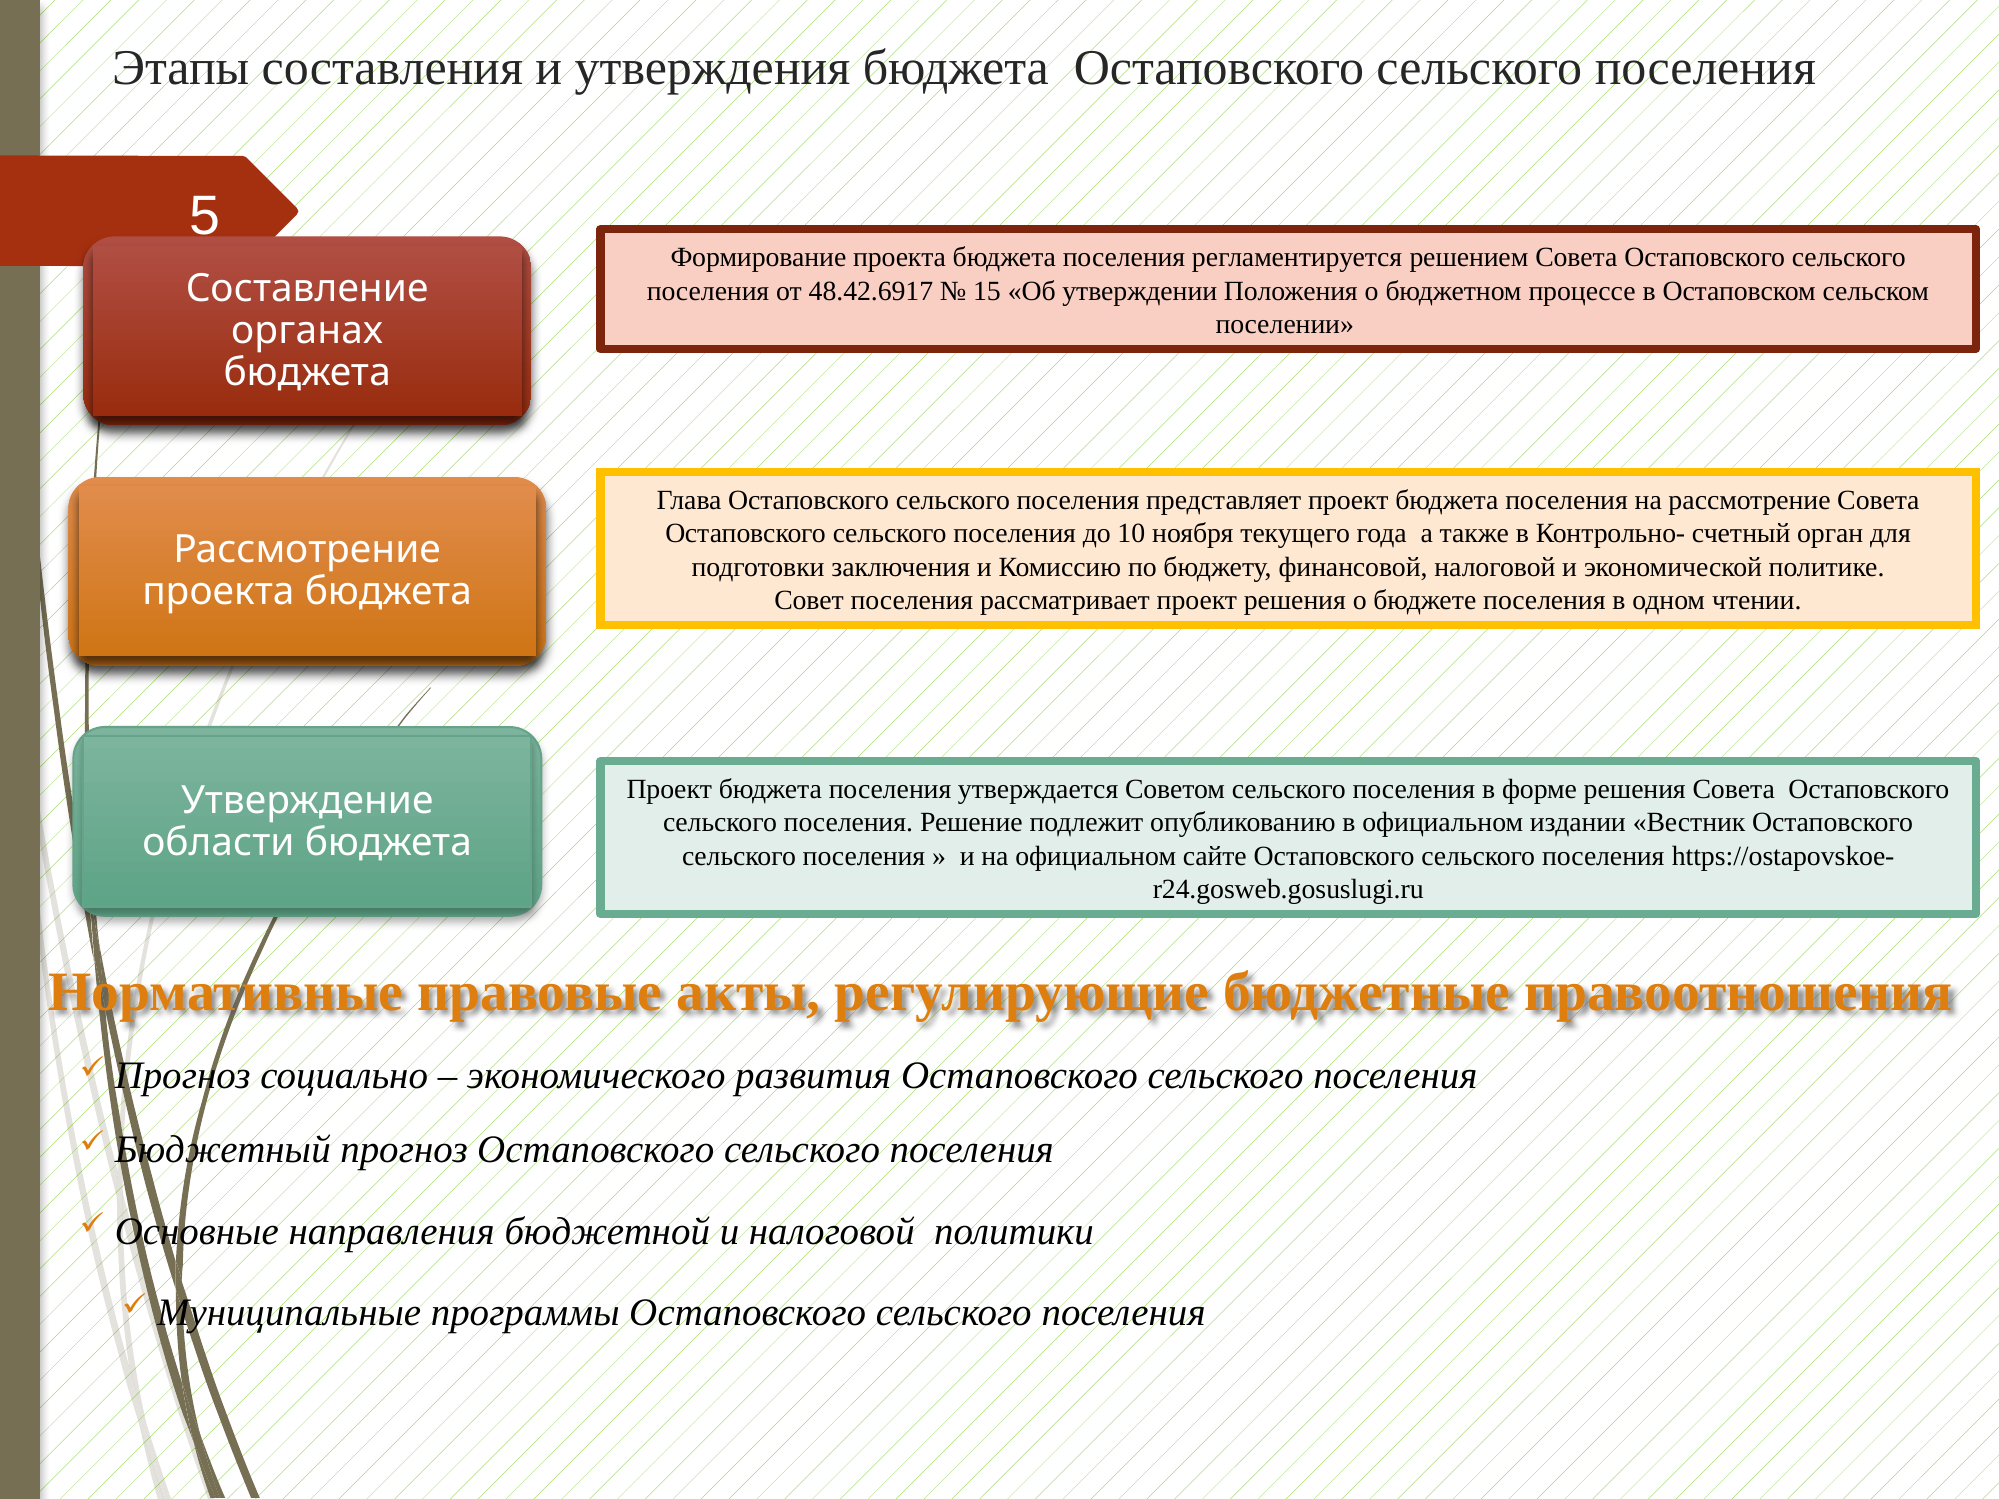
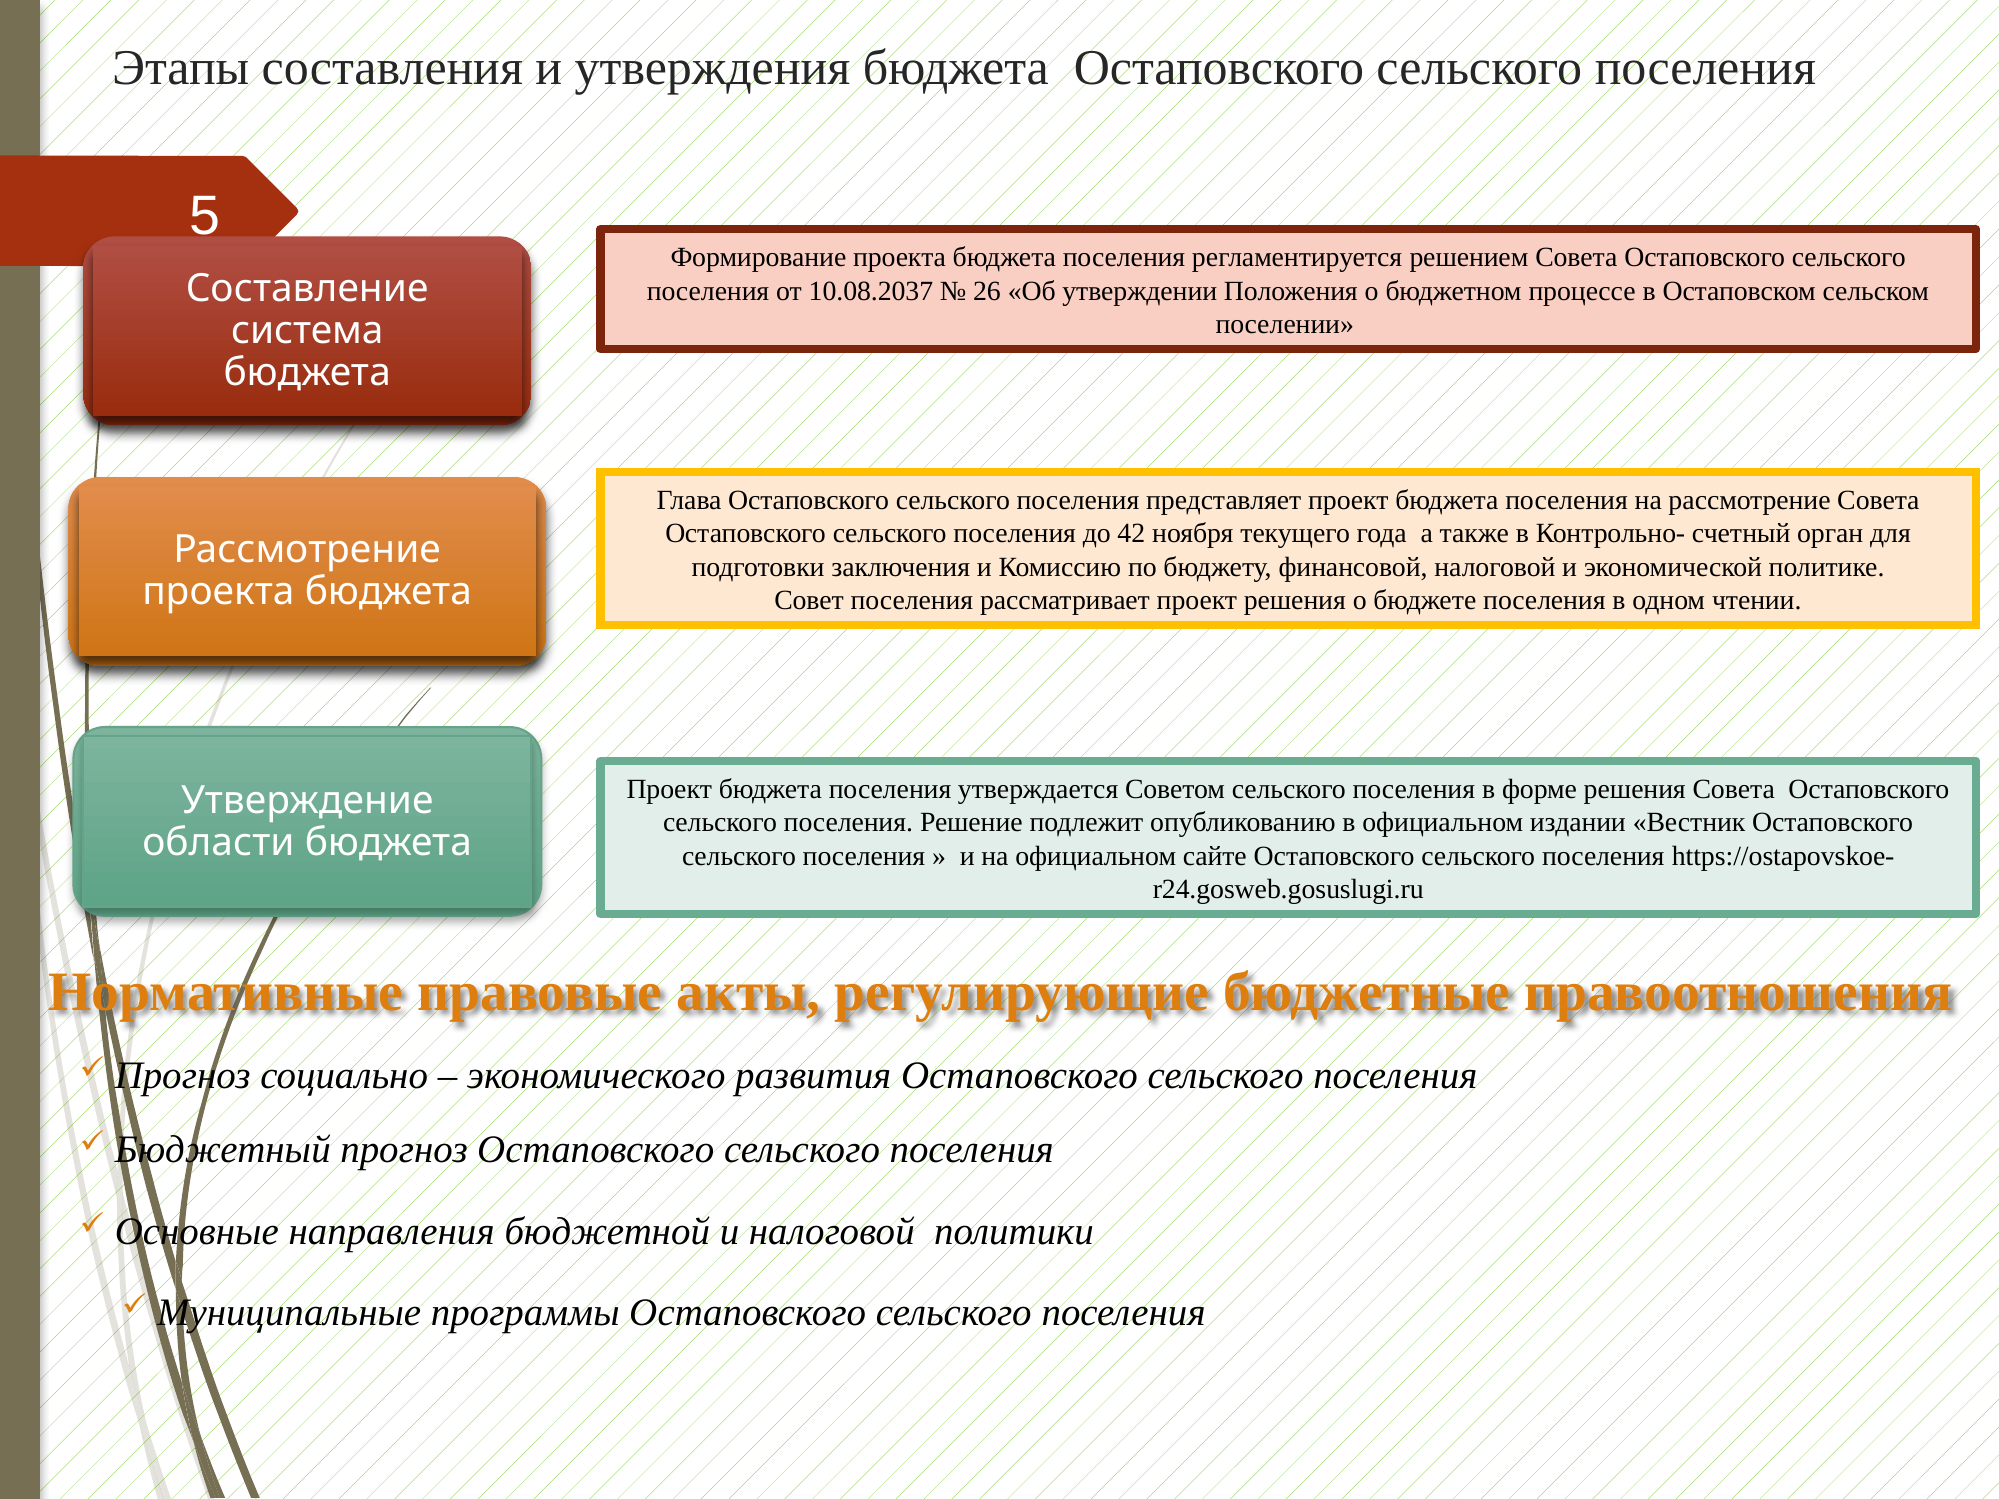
48.42.6917: 48.42.6917 -> 10.08.2037
15: 15 -> 26
органах: органах -> система
10: 10 -> 42
